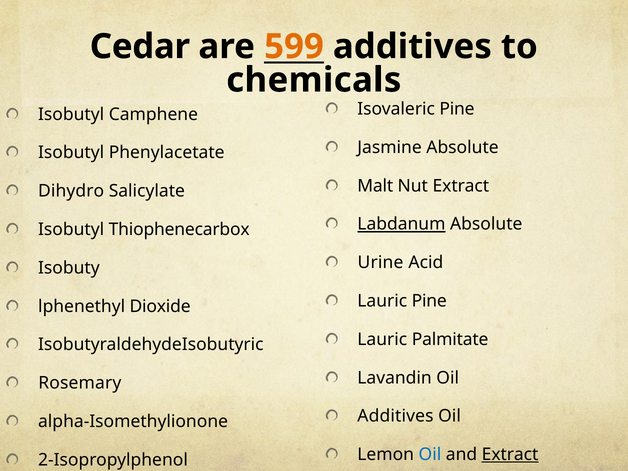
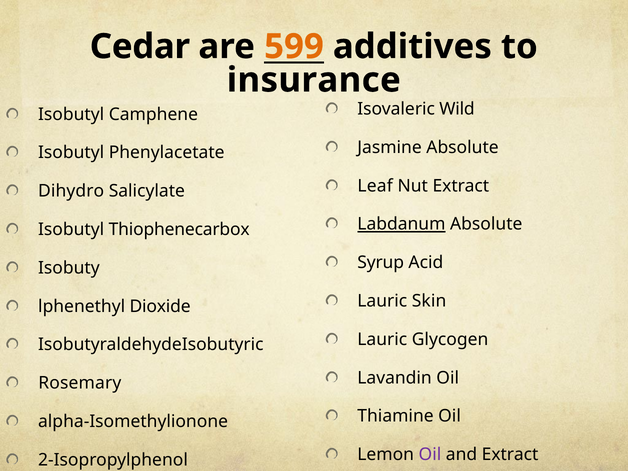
chemicals: chemicals -> insurance
Isovaleric Pine: Pine -> Wild
Malt: Malt -> Leaf
Urine: Urine -> Syrup
Lauric Pine: Pine -> Skin
Palmitate: Palmitate -> Glycogen
Additives at (395, 416): Additives -> Thiamine
Oil at (430, 455) colour: blue -> purple
Extract at (510, 455) underline: present -> none
